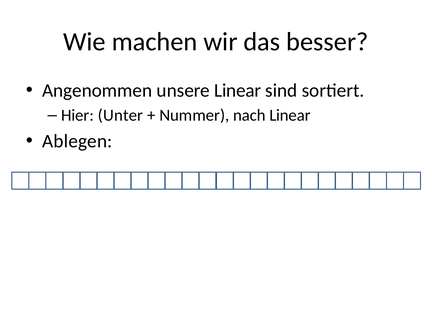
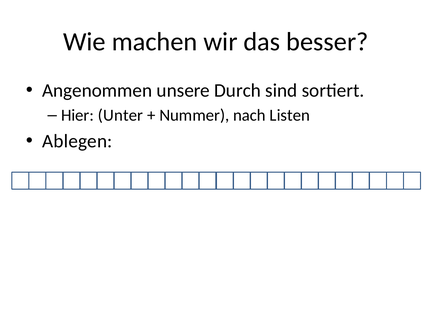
unsere Linear: Linear -> Durch
nach Linear: Linear -> Listen
